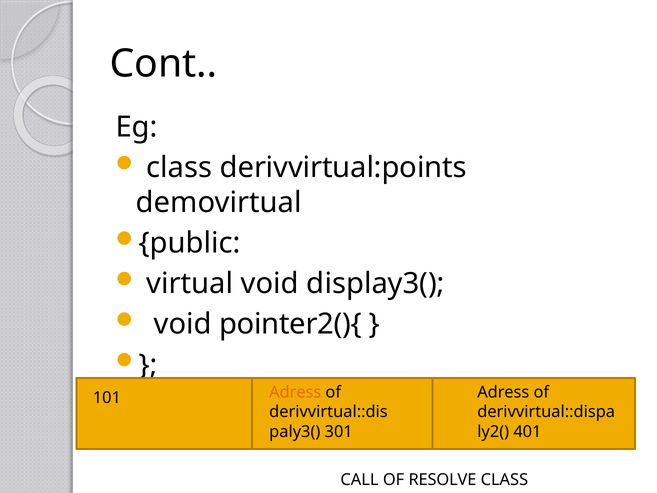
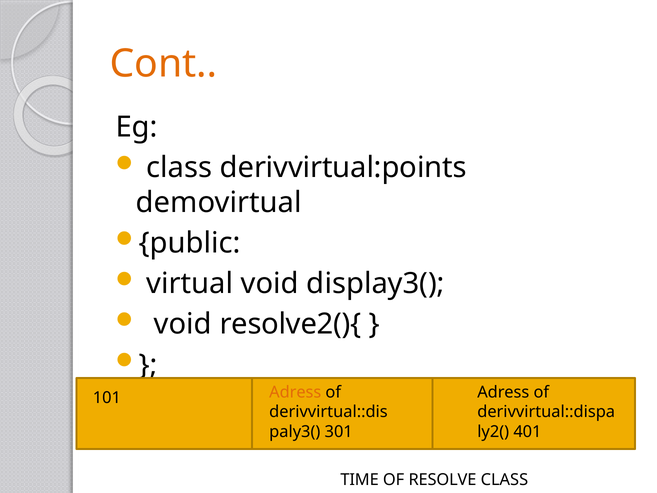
Cont colour: black -> orange
pointer2(){: pointer2(){ -> resolve2(){
CALL: CALL -> TIME
